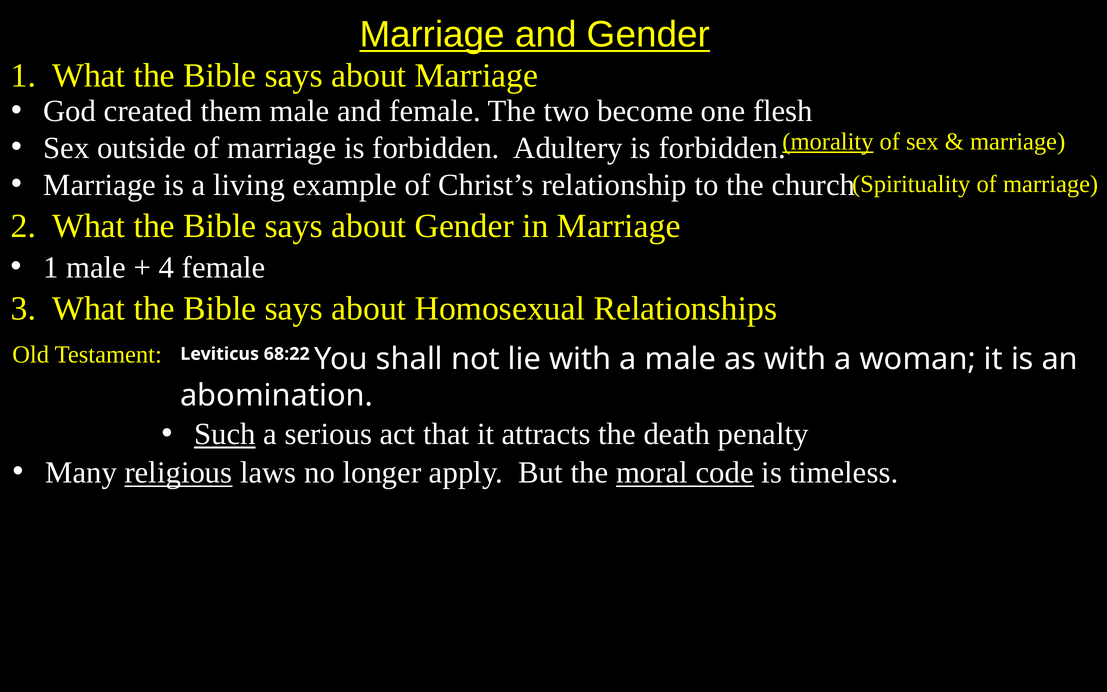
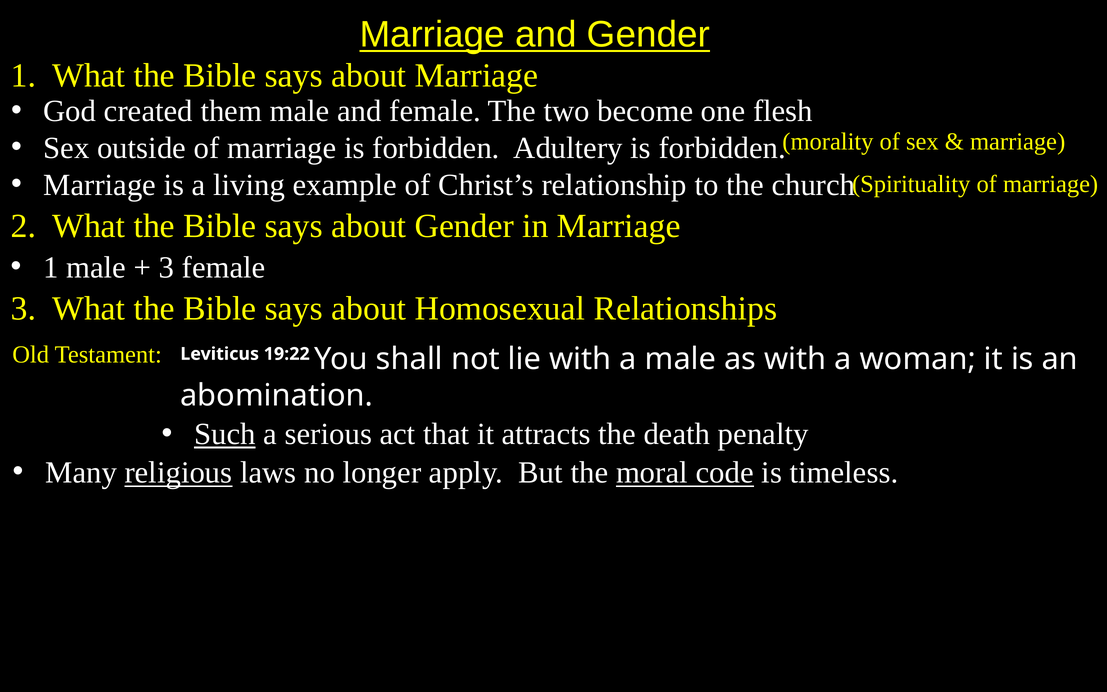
morality underline: present -> none
4 at (166, 267): 4 -> 3
68:22: 68:22 -> 19:22
